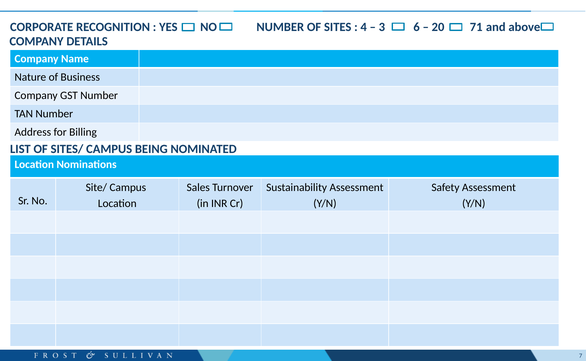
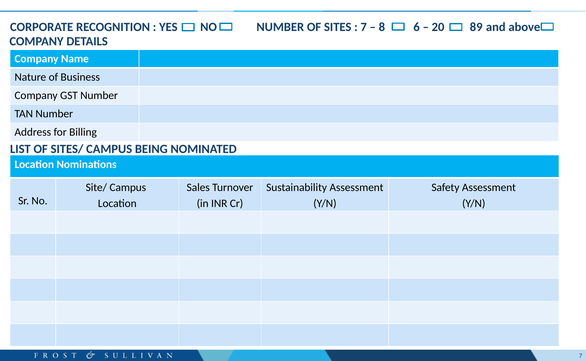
4 at (364, 27): 4 -> 7
3: 3 -> 8
71: 71 -> 89
